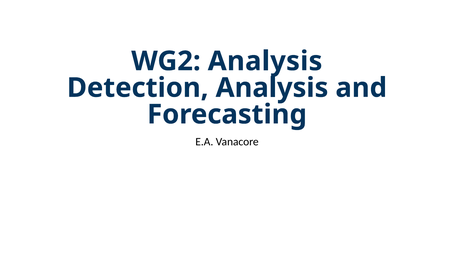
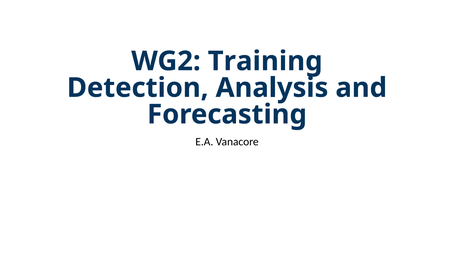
WG2 Analysis: Analysis -> Training
